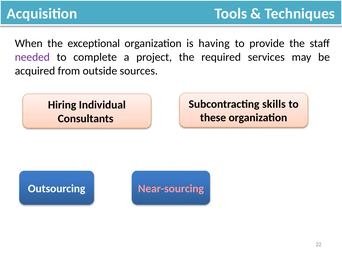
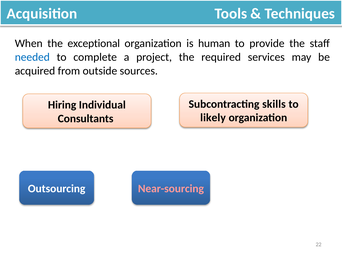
having: having -> human
needed colour: purple -> blue
these: these -> likely
